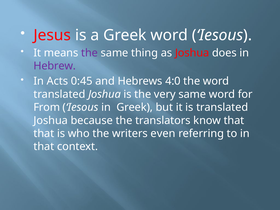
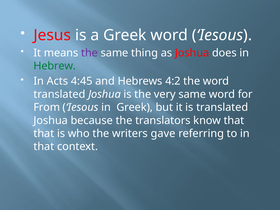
Hebrew colour: purple -> green
0:45: 0:45 -> 4:45
4:0: 4:0 -> 4:2
even: even -> gave
